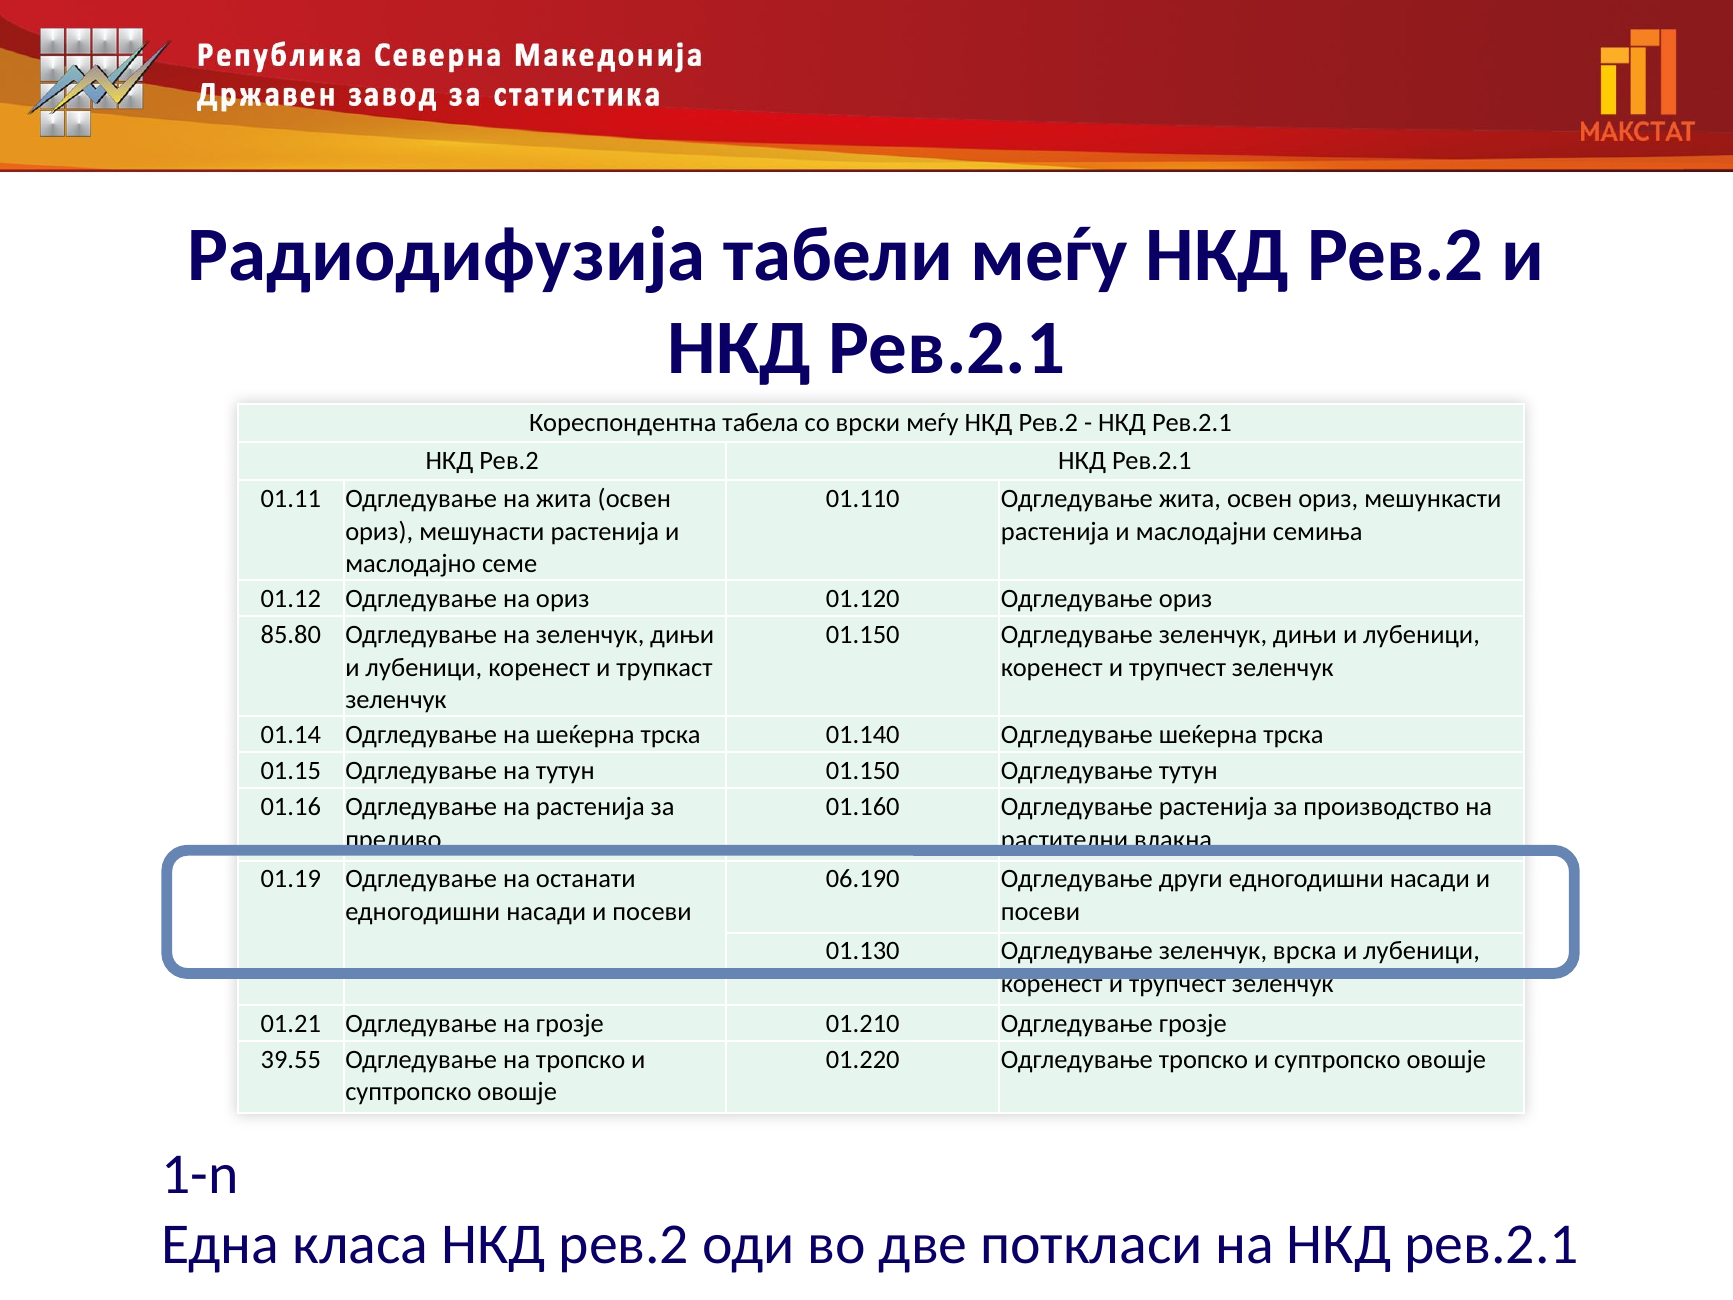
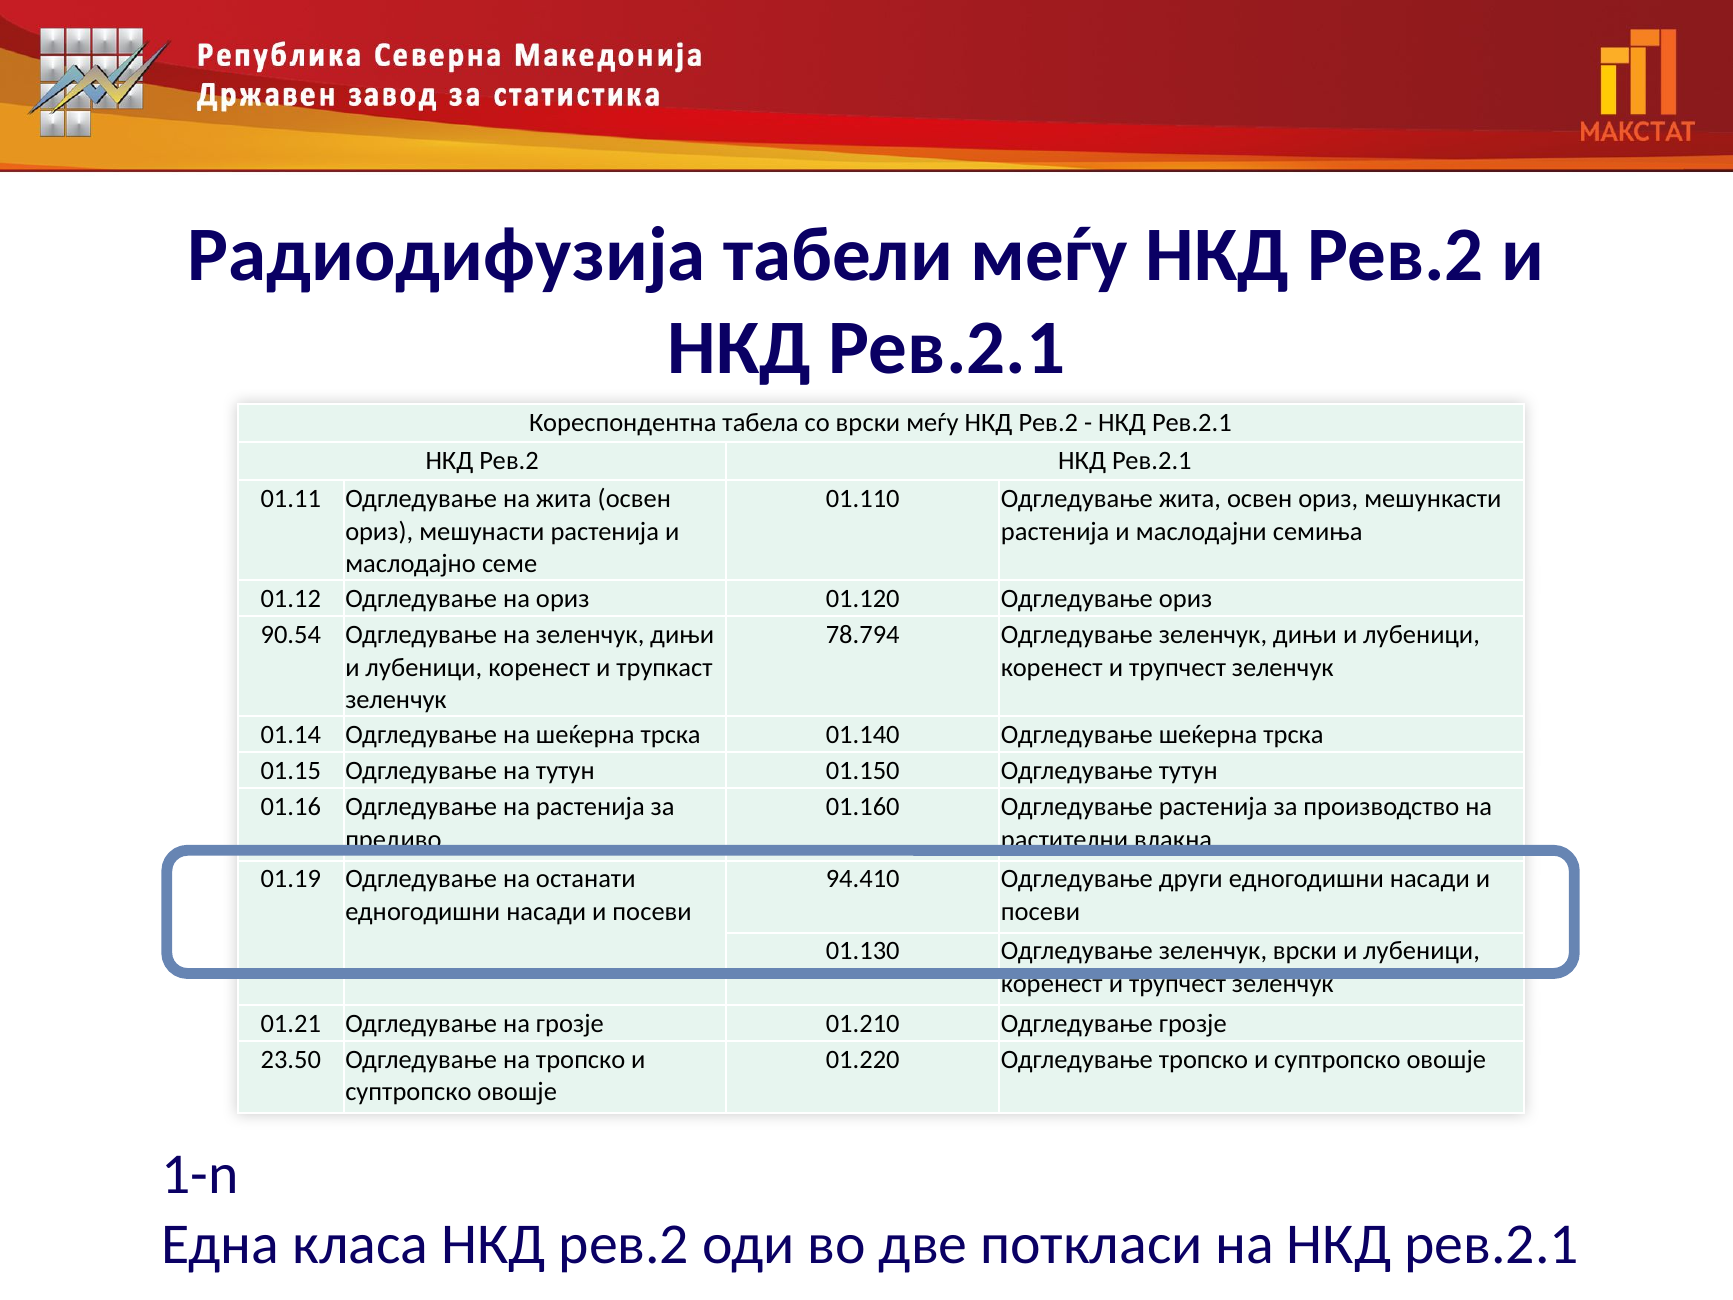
85.80: 85.80 -> 90.54
01.150 at (863, 635): 01.150 -> 78.794
06.190: 06.190 -> 94.410
зеленчук врска: врска -> врски
39.55: 39.55 -> 23.50
